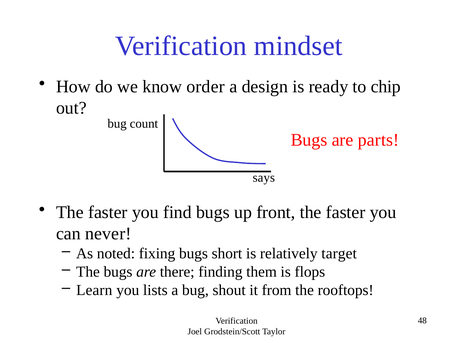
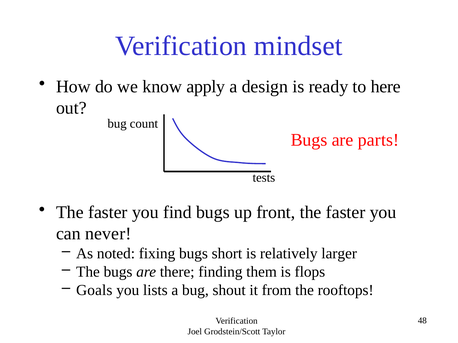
order: order -> apply
chip: chip -> here
says: says -> tests
target: target -> larger
Learn: Learn -> Goals
